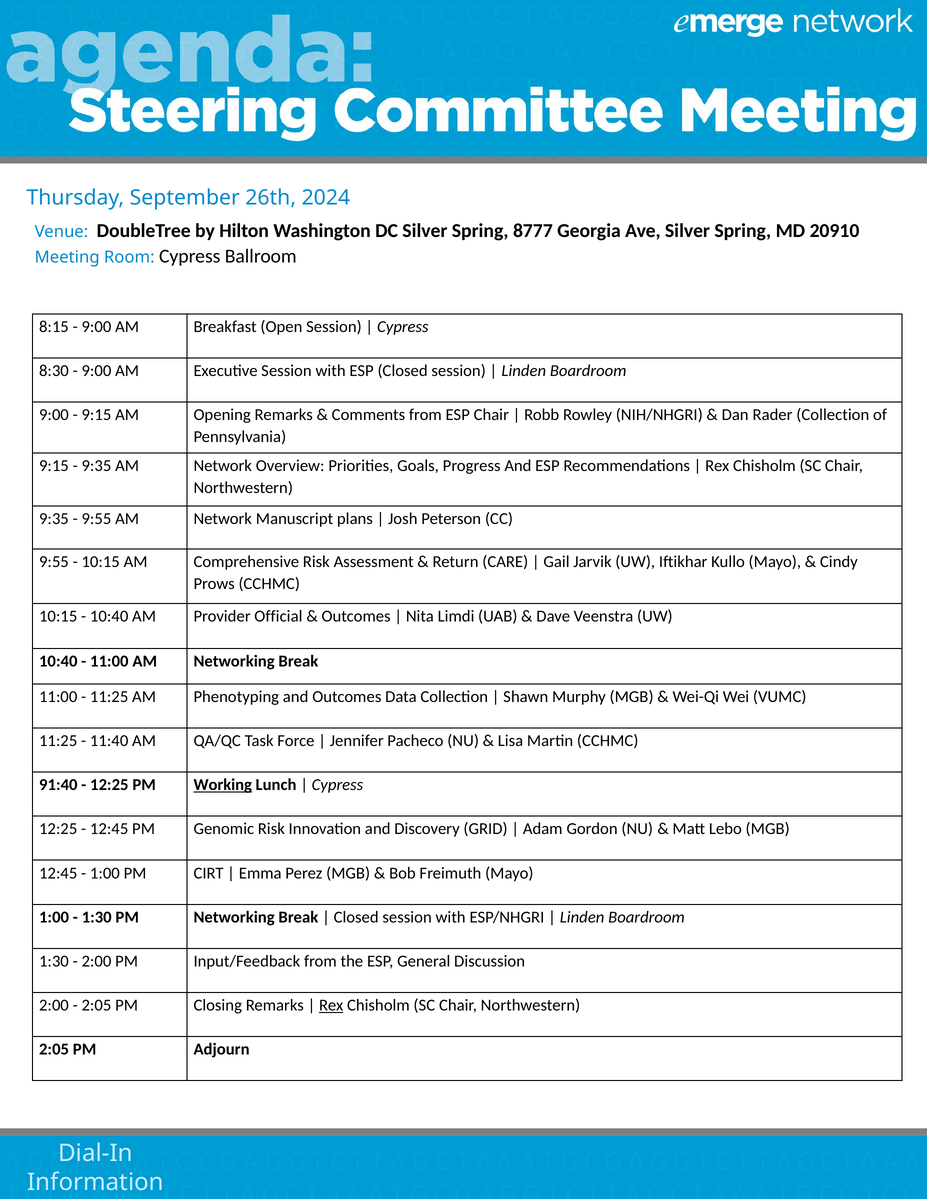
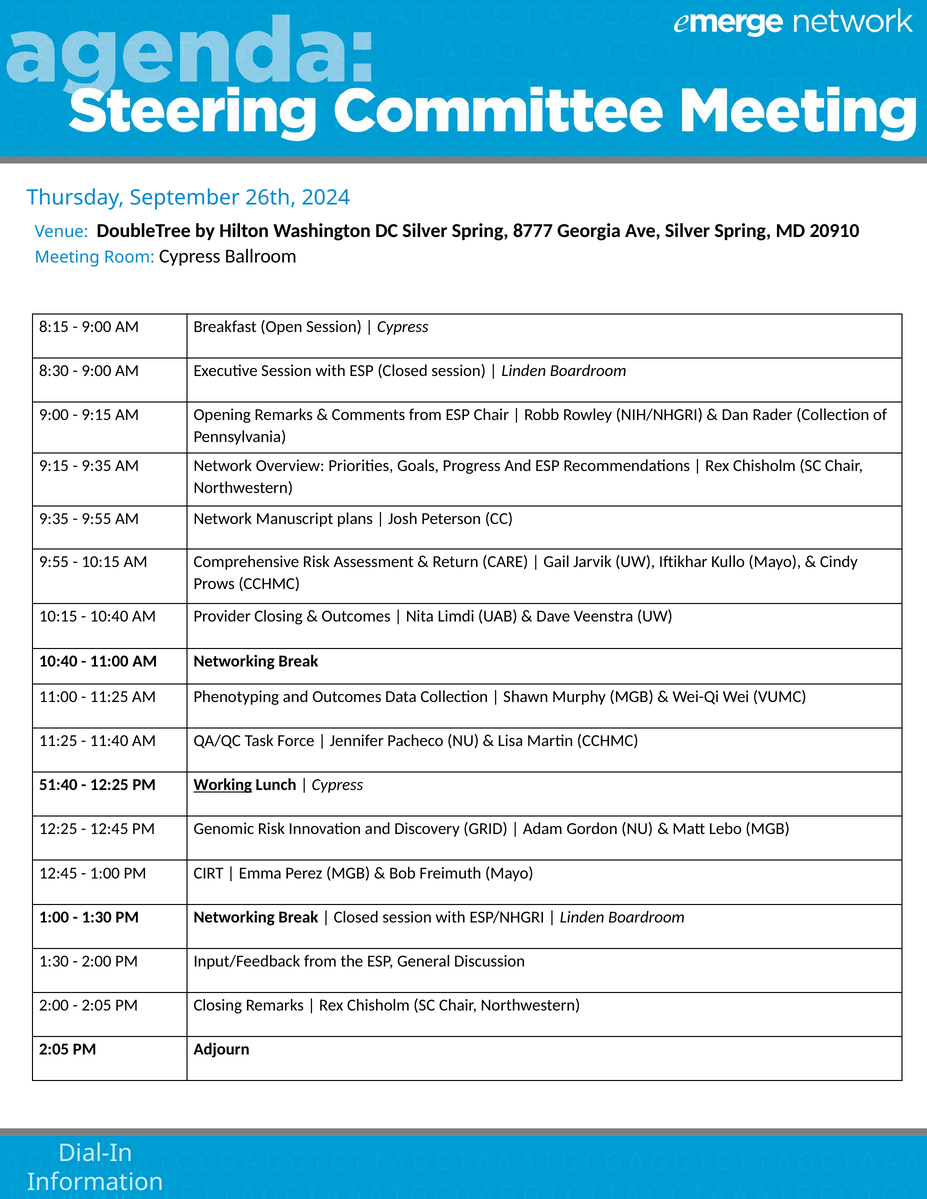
Provider Official: Official -> Closing
91:40: 91:40 -> 51:40
Rex at (331, 1006) underline: present -> none
